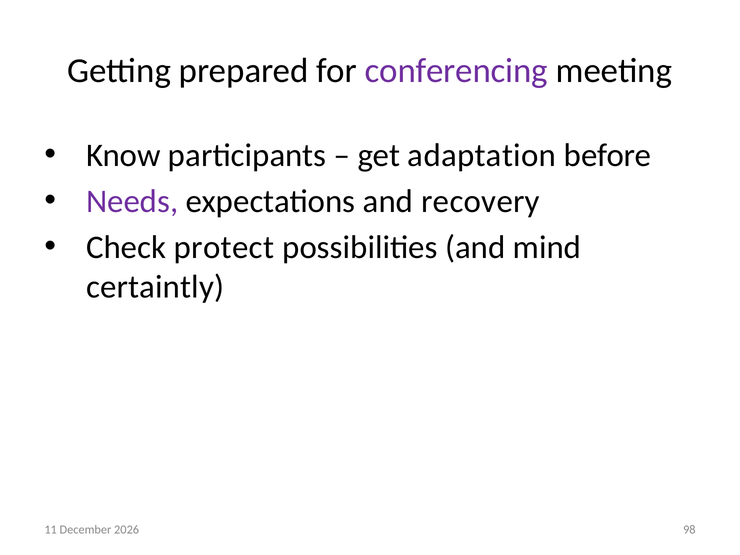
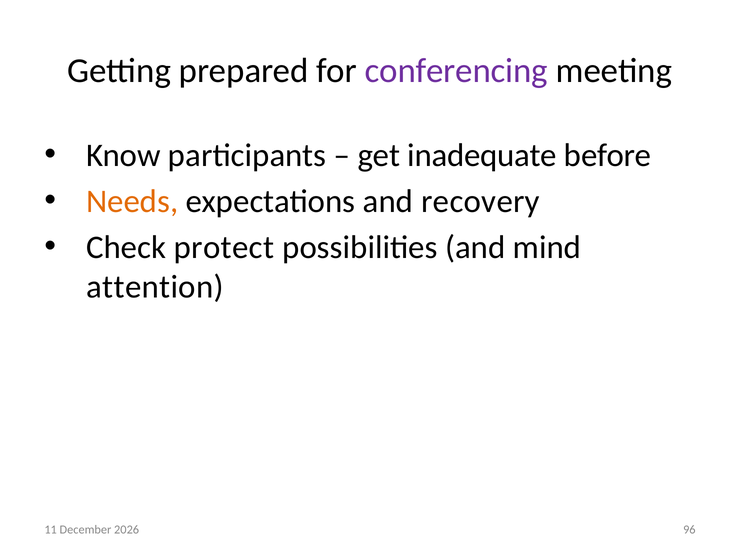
adaptation: adaptation -> inadequate
Needs colour: purple -> orange
certaintly: certaintly -> attention
98: 98 -> 96
